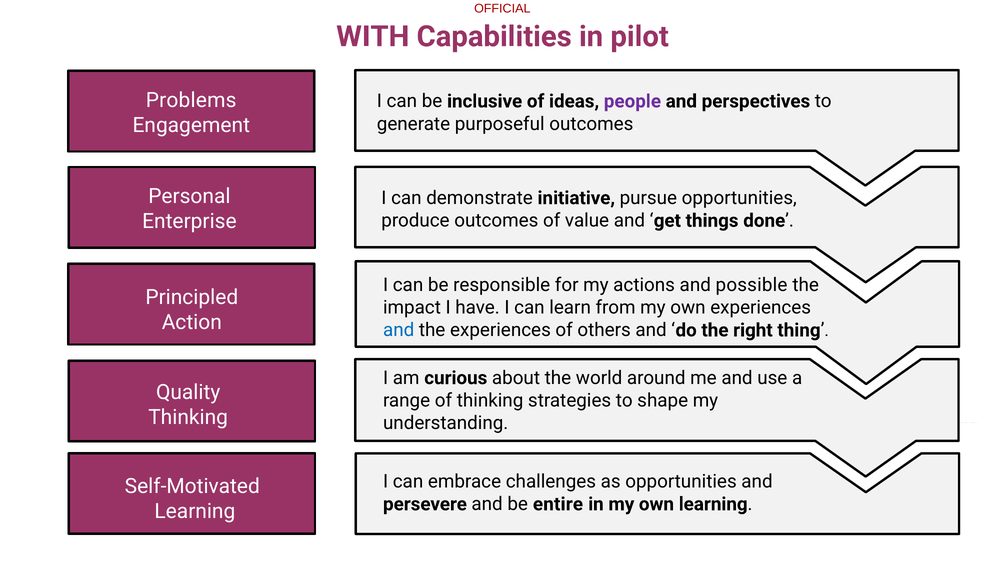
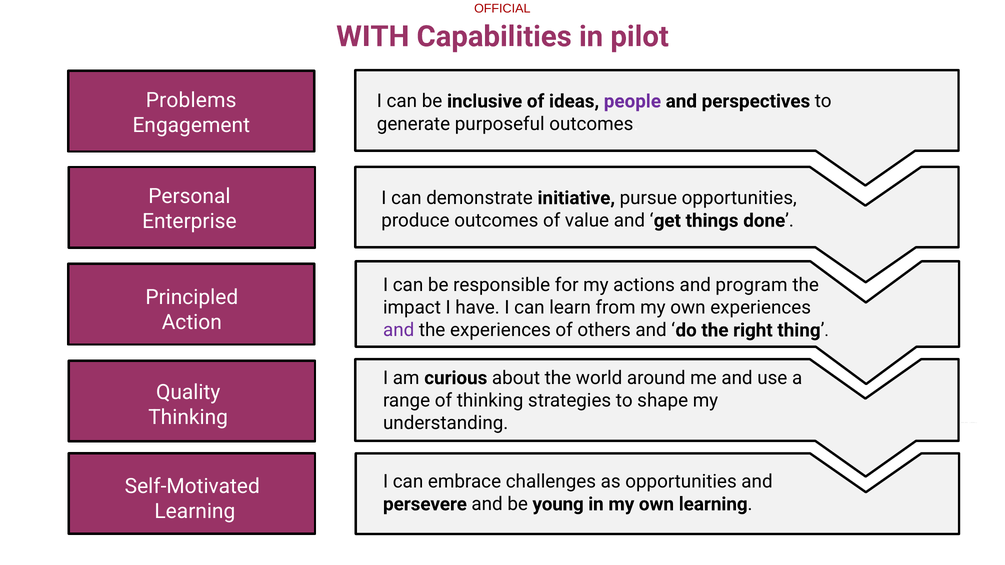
possible: possible -> program
and at (399, 330) colour: blue -> purple
be entire: entire -> young
